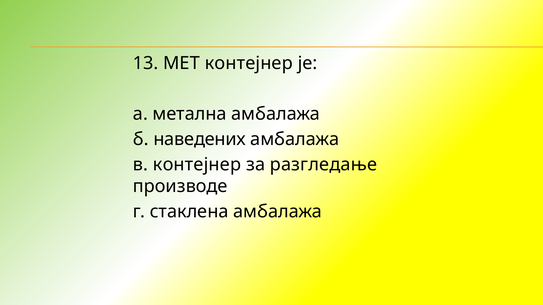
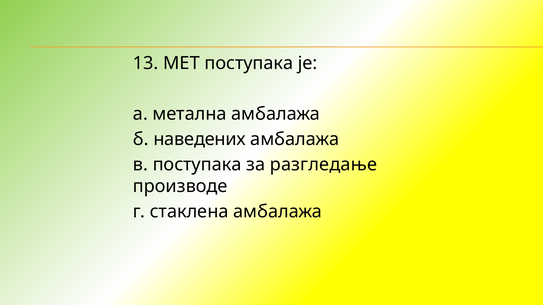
МЕТ контејнер: контејнер -> поступака
в контејнер: контејнер -> поступака
